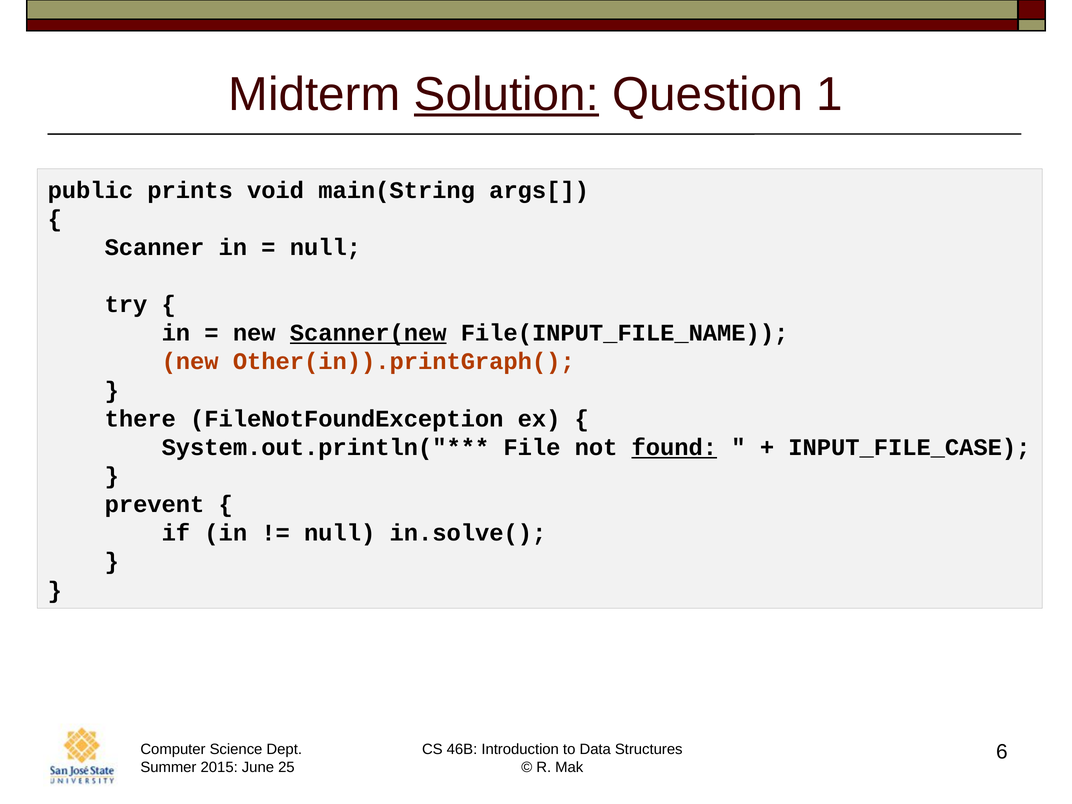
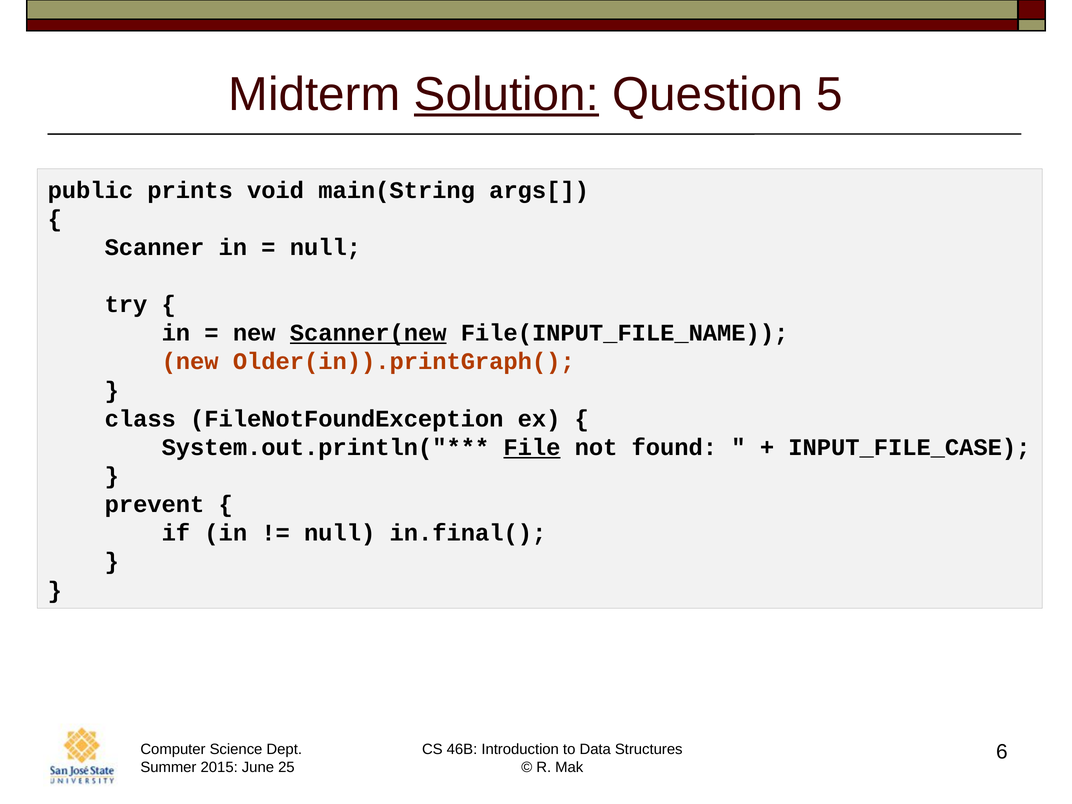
1: 1 -> 5
Other(in)).printGraph(: Other(in)).printGraph( -> Older(in)).printGraph(
there: there -> class
File underline: none -> present
found underline: present -> none
in.solve(: in.solve( -> in.final(
